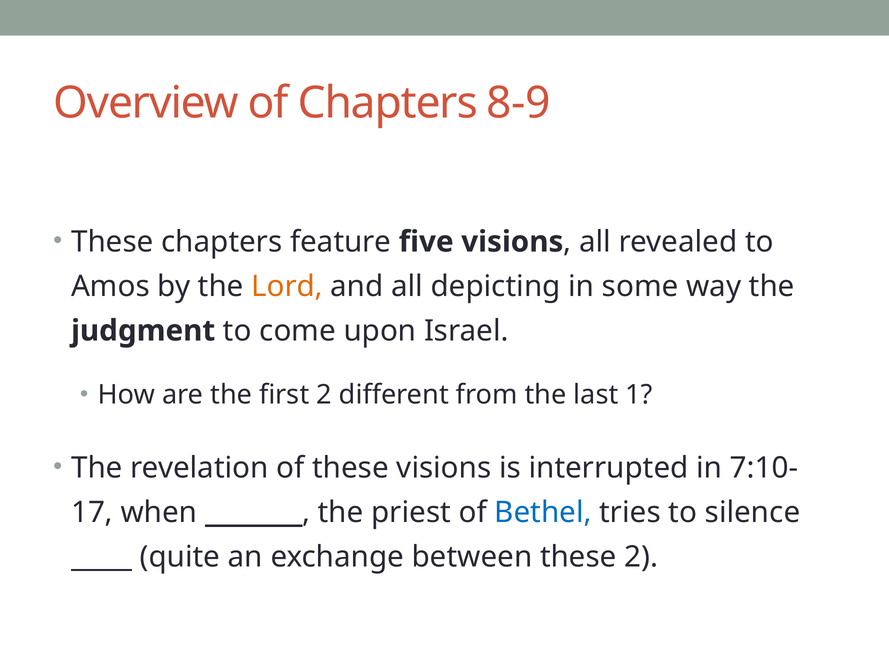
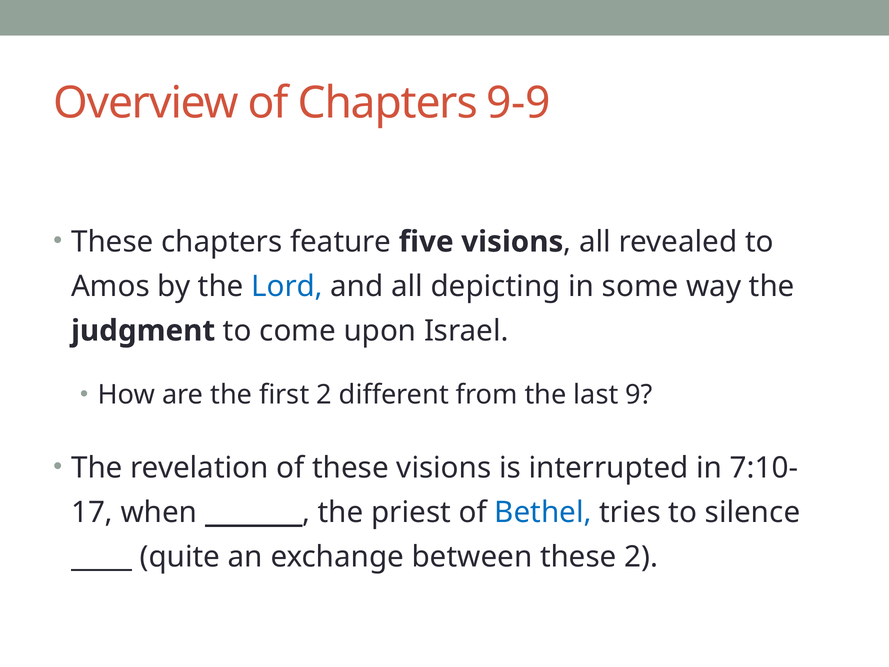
8-9: 8-9 -> 9-9
Lord colour: orange -> blue
1: 1 -> 9
